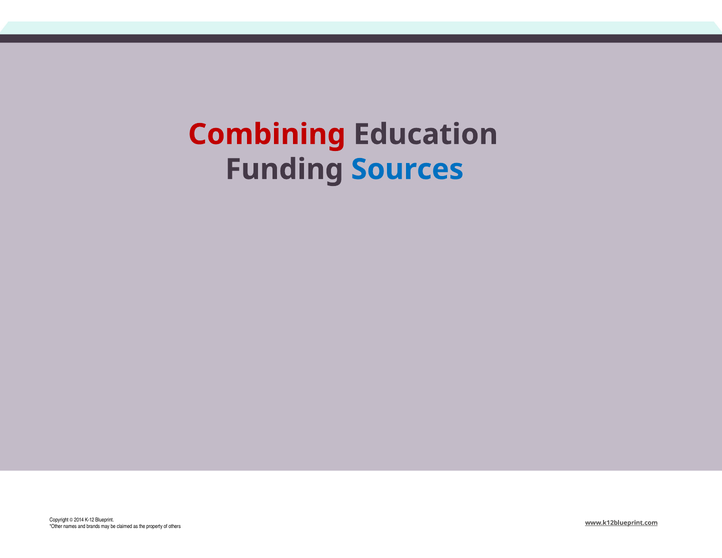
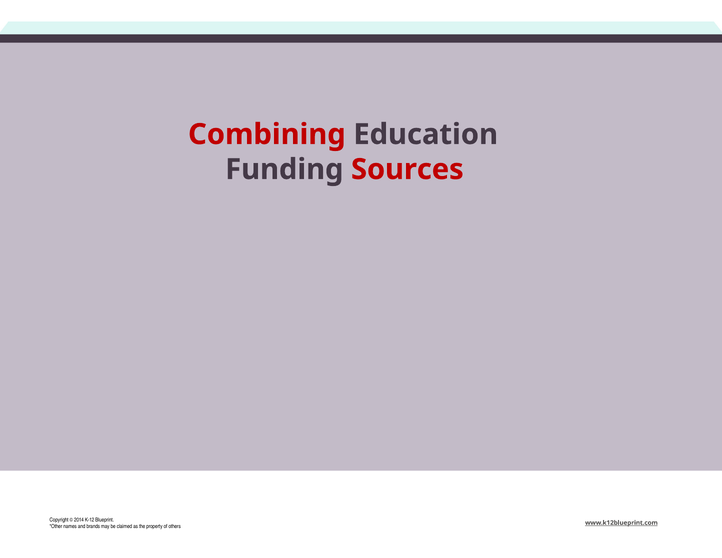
Sources colour: blue -> red
